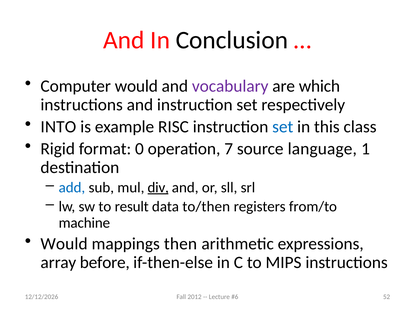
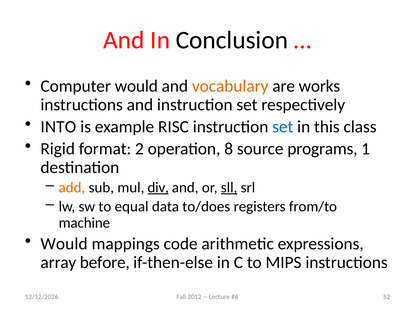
vocabulary colour: purple -> orange
which: which -> works
0: 0 -> 2
7: 7 -> 8
language: language -> programs
add colour: blue -> orange
sll underline: none -> present
result: result -> equal
to/then: to/then -> to/does
then: then -> code
